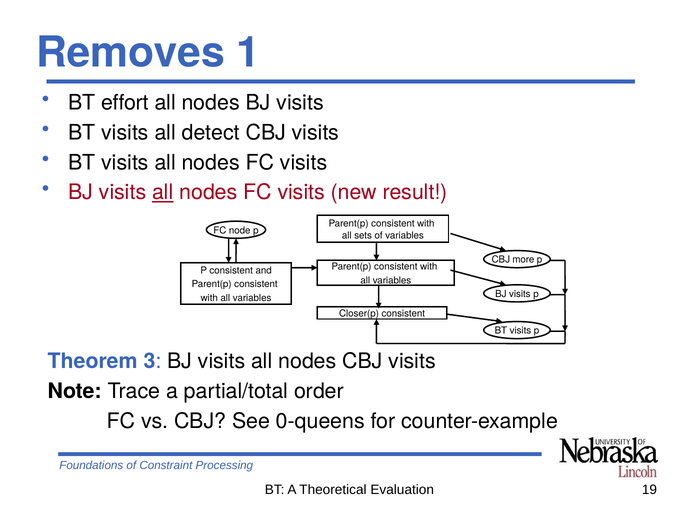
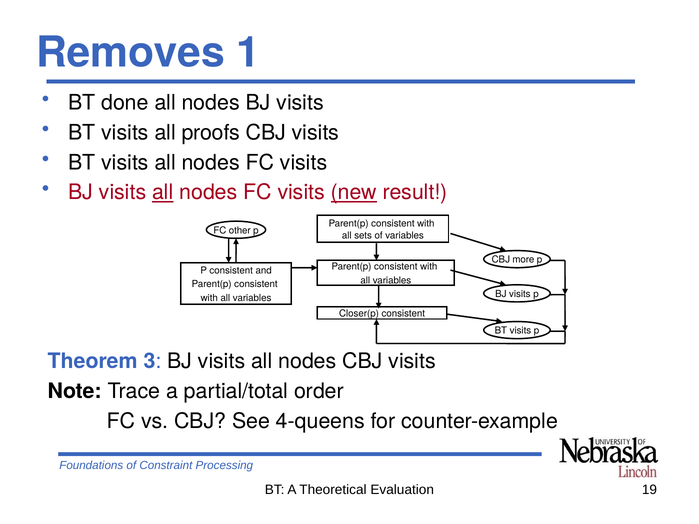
effort: effort -> done
detect: detect -> proofs
new underline: none -> present
node: node -> other
0-queens: 0-queens -> 4-queens
